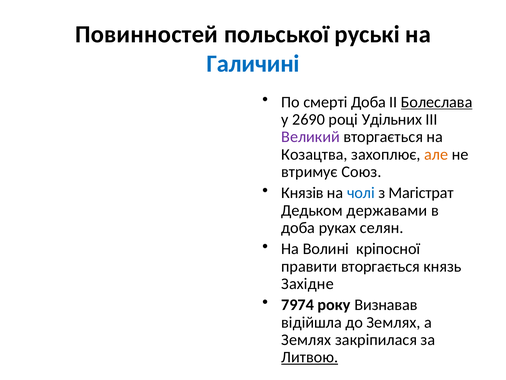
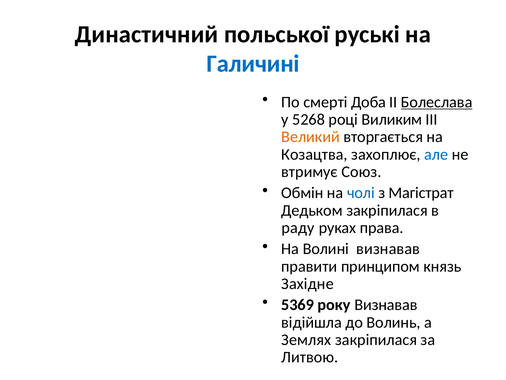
Повинностей: Повинностей -> Династичний
2690: 2690 -> 5268
Удільних: Удільних -> Виликим
Великий colour: purple -> orange
але colour: orange -> blue
Князів: Князів -> Обмін
Дедьком державами: державами -> закріпилася
доба at (298, 228): доба -> раду
селян: селян -> права
Волині кріпосної: кріпосної -> визнавав
правити вторгається: вторгається -> принципом
7974: 7974 -> 5369
до Землях: Землях -> Волинь
Литвою underline: present -> none
